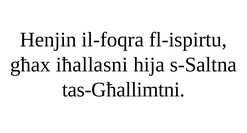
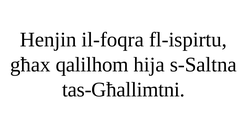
iħallasni: iħallasni -> qalilhom
